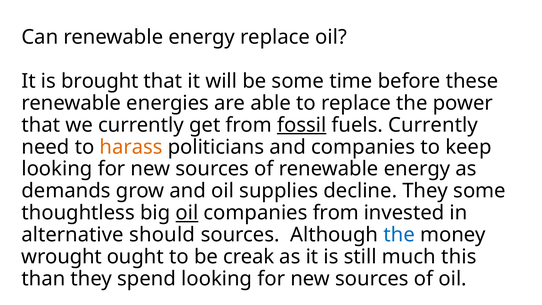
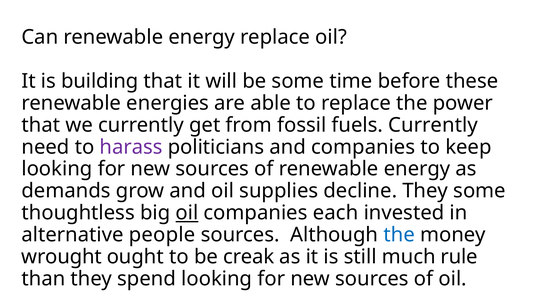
brought: brought -> building
fossil underline: present -> none
harass colour: orange -> purple
companies from: from -> each
should: should -> people
this: this -> rule
